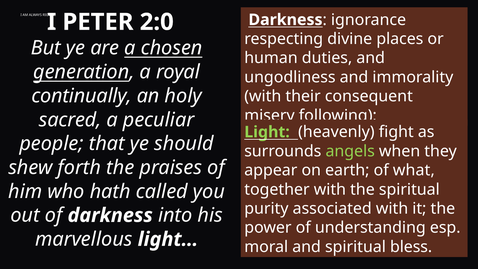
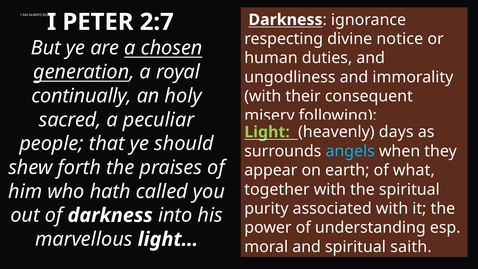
2:0: 2:0 -> 2:7
places: places -> notice
fight: fight -> days
angels colour: light green -> light blue
bless: bless -> saith
